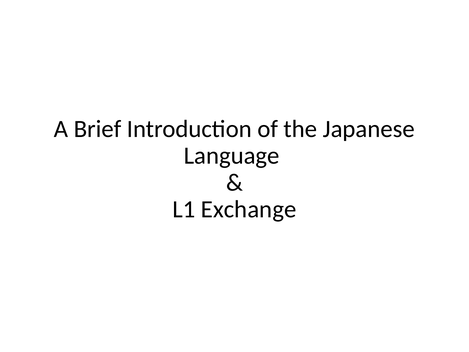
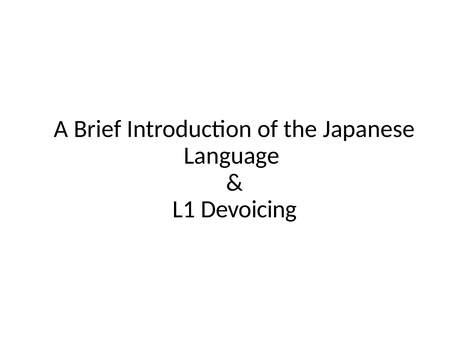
Exchange: Exchange -> Devoicing
